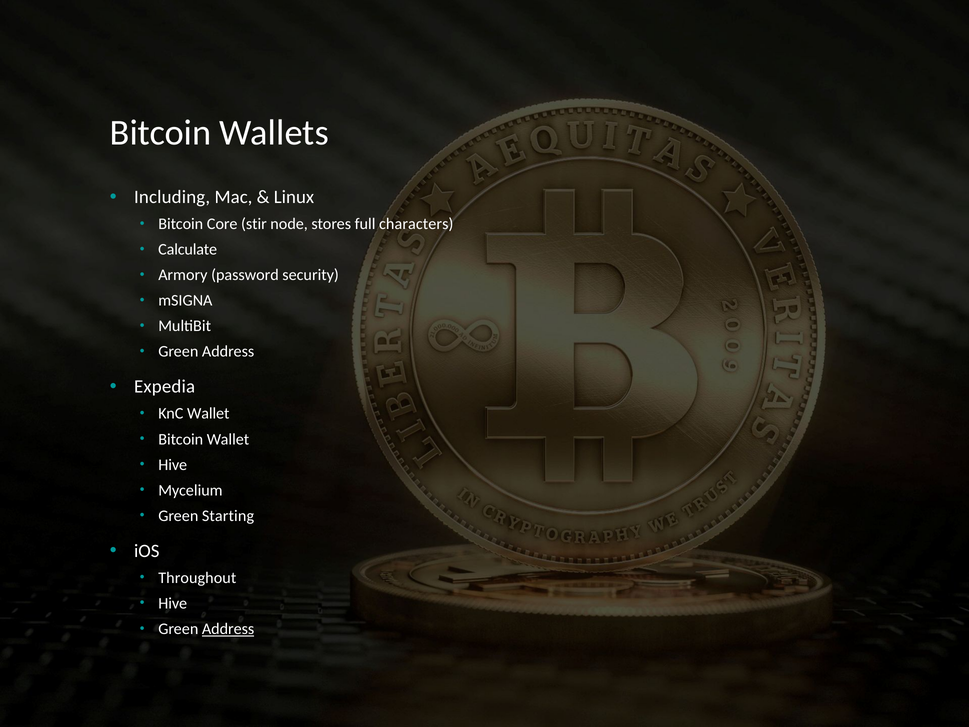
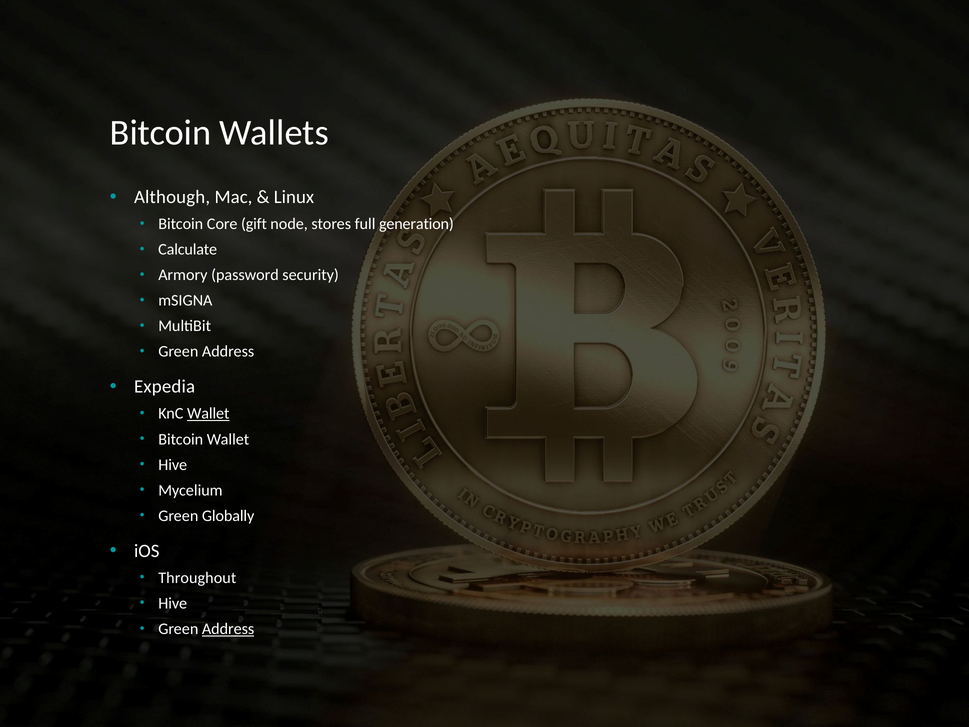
Including: Including -> Although
stir: stir -> gift
characters: characters -> generation
Wallet at (208, 414) underline: none -> present
Starting: Starting -> Globally
